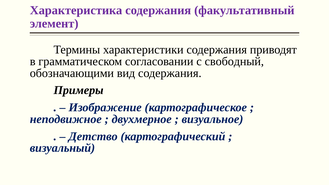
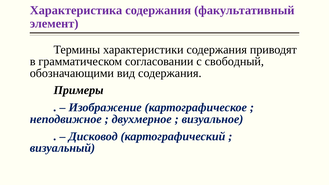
Детство: Детство -> Дисковод
